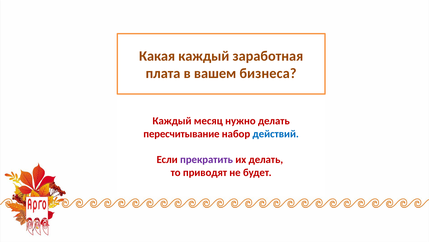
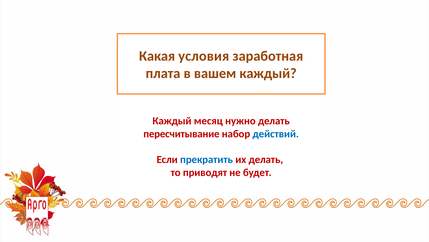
Какая каждый: каждый -> условия
вашем бизнеса: бизнеса -> каждый
прекратить colour: purple -> blue
